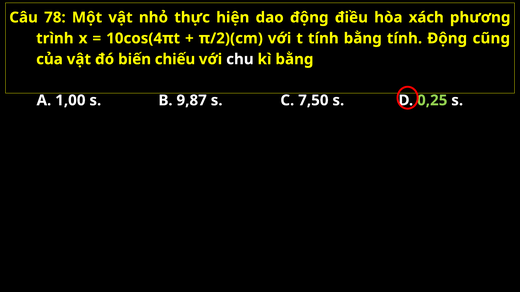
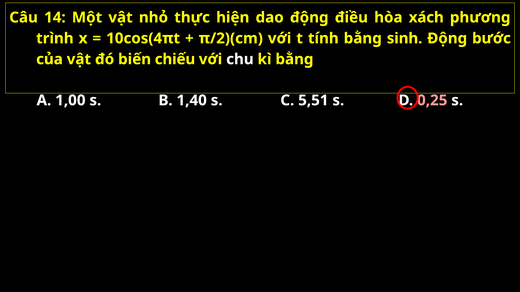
78: 78 -> 14
bằng tính: tính -> sinh
cũng: cũng -> bước
9,87: 9,87 -> 1,40
7,50: 7,50 -> 5,51
0,25 colour: light green -> pink
